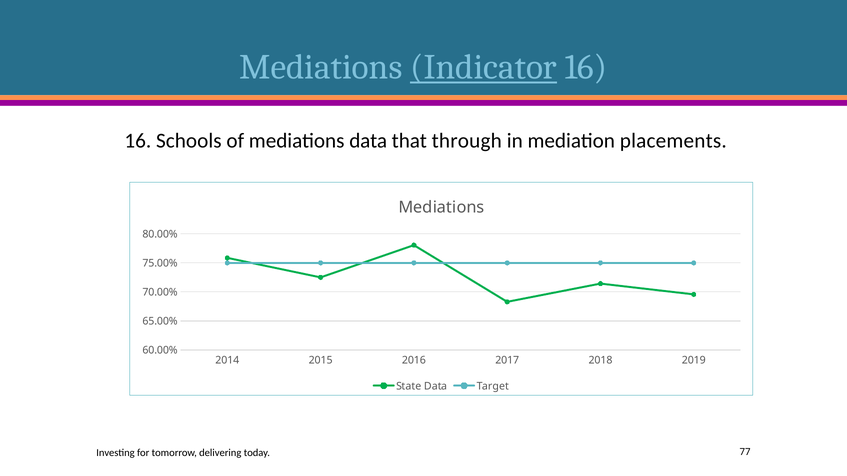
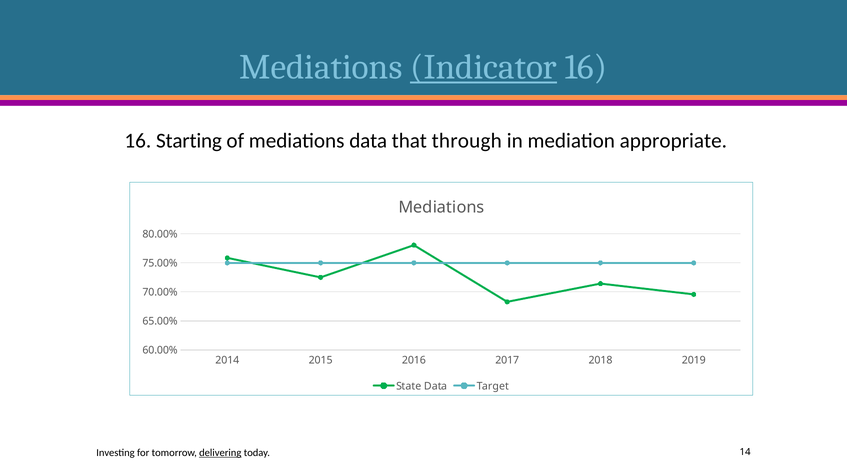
Schools: Schools -> Starting
placements: placements -> appropriate
delivering underline: none -> present
77: 77 -> 14
